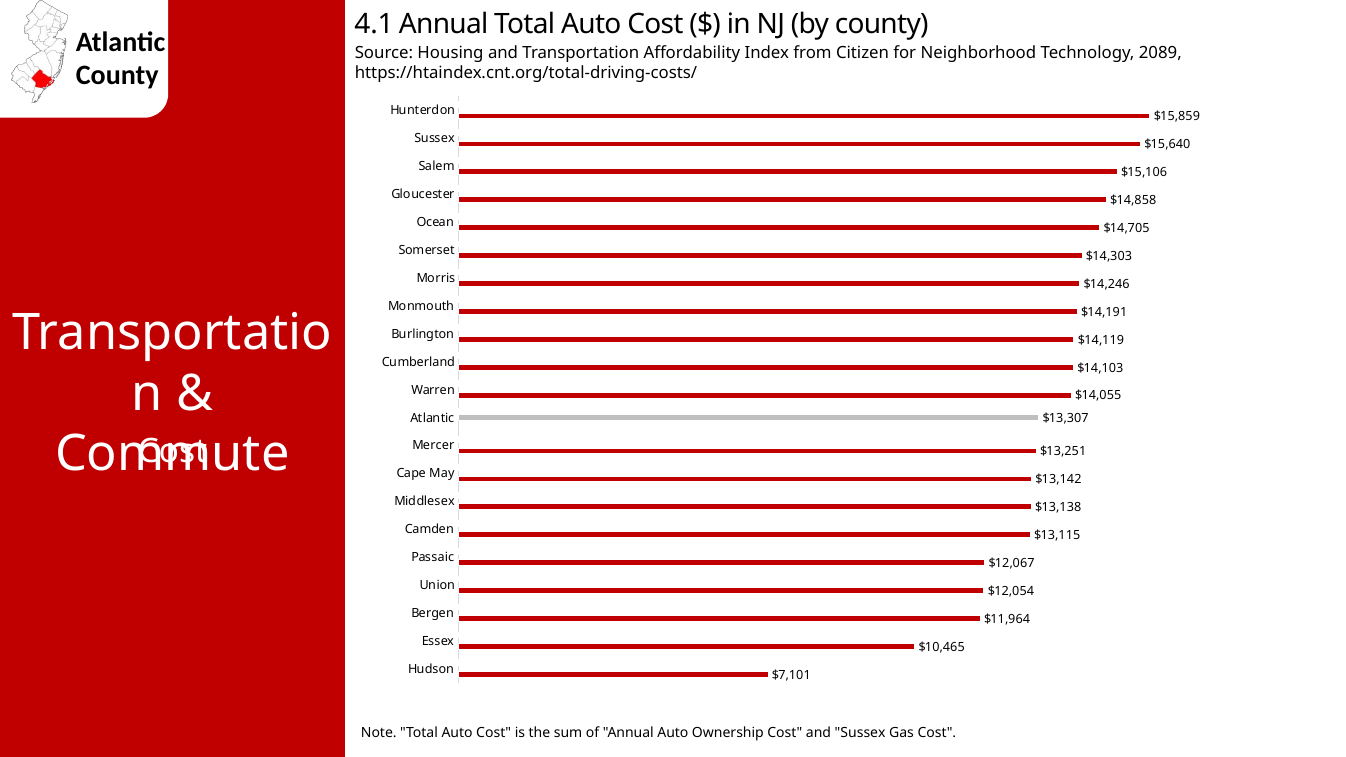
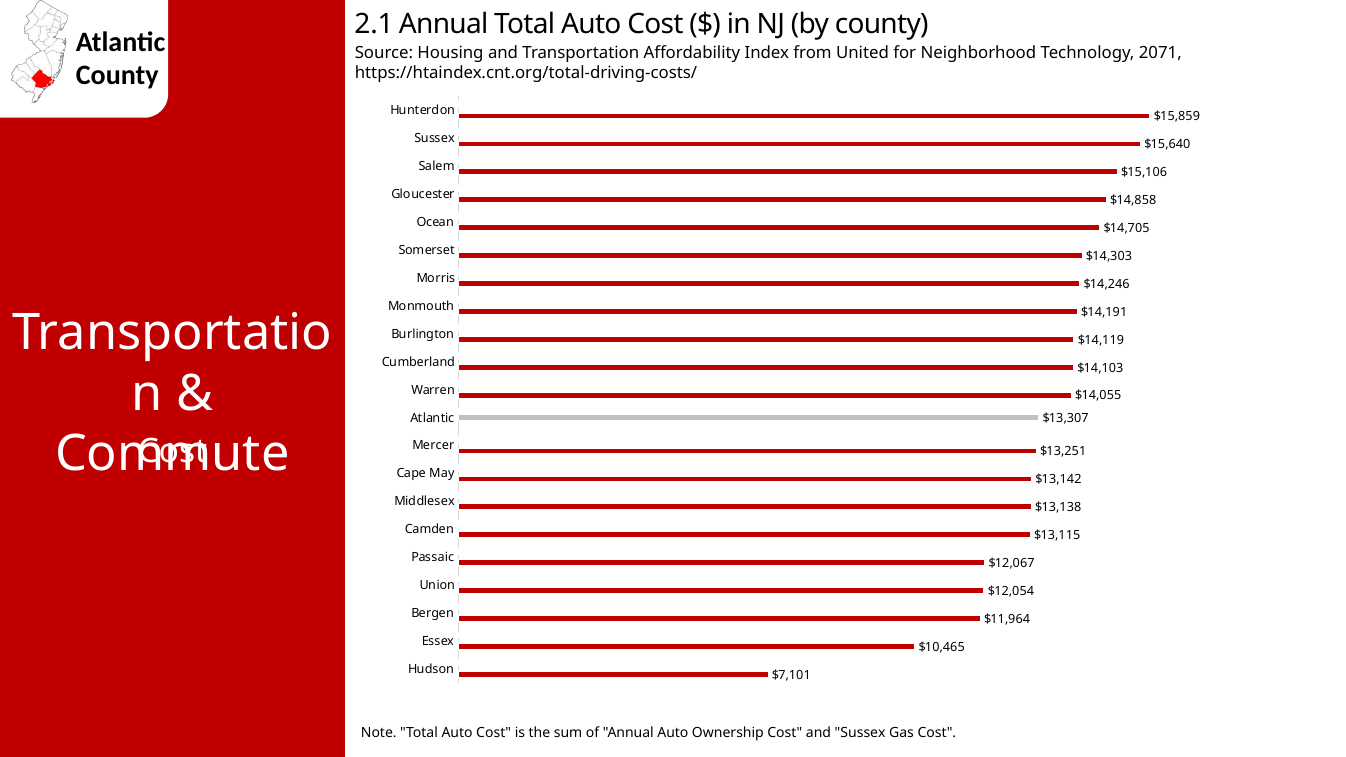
4.1: 4.1 -> 2.1
Citizen: Citizen -> United
2089: 2089 -> 2071
